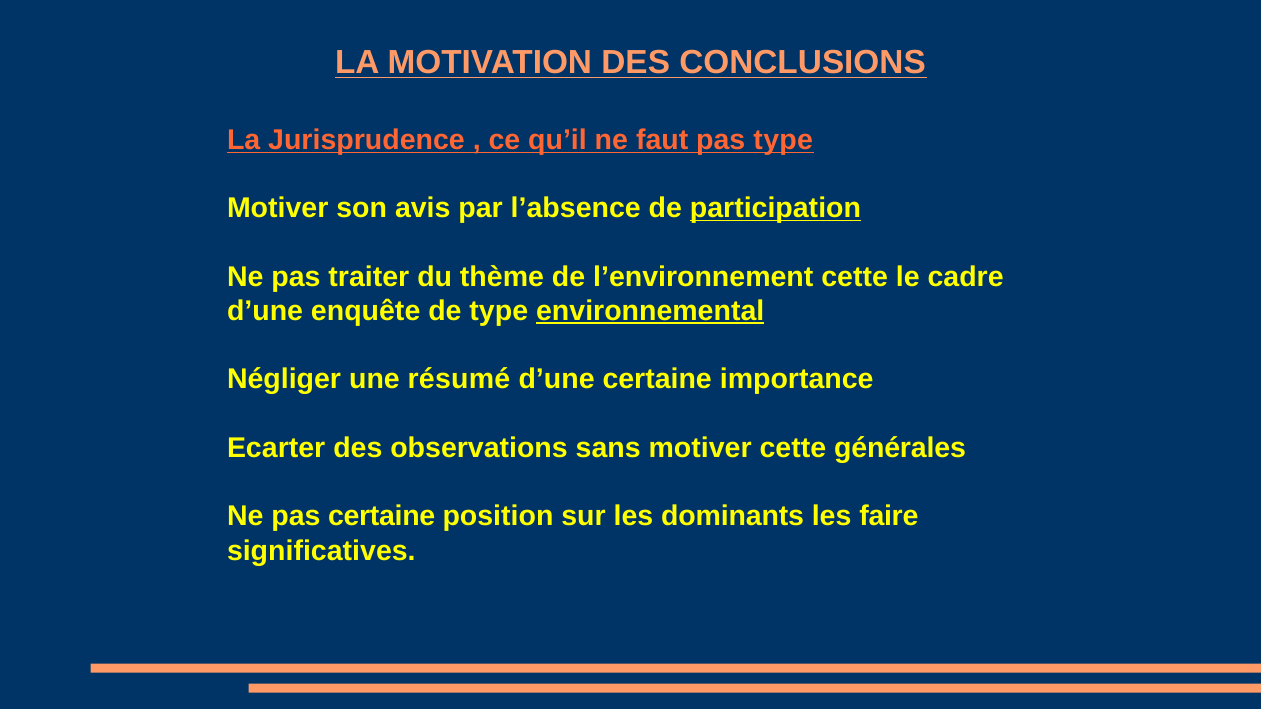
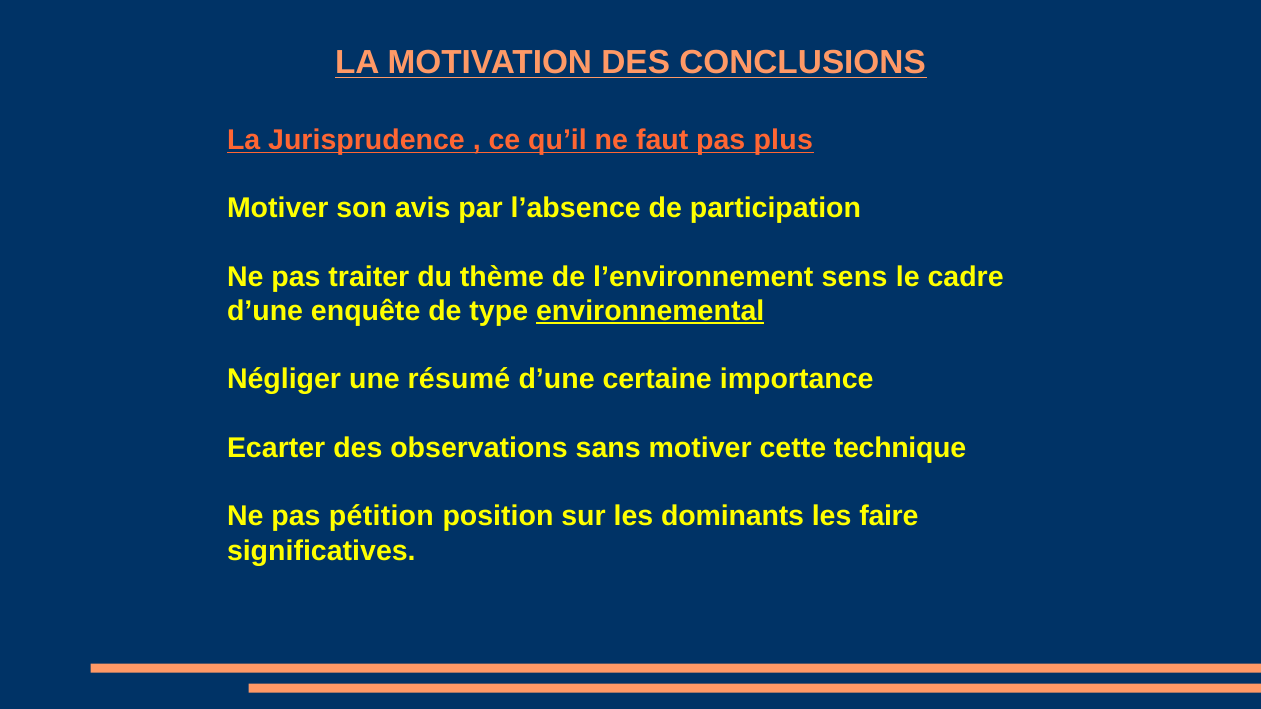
pas type: type -> plus
participation underline: present -> none
l’environnement cette: cette -> sens
générales: générales -> technique
pas certaine: certaine -> pétition
